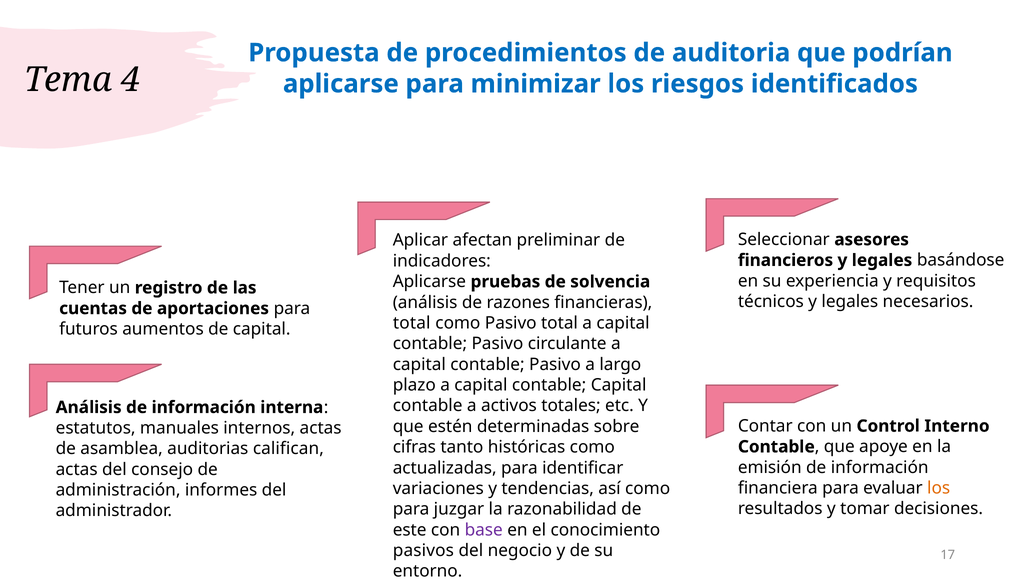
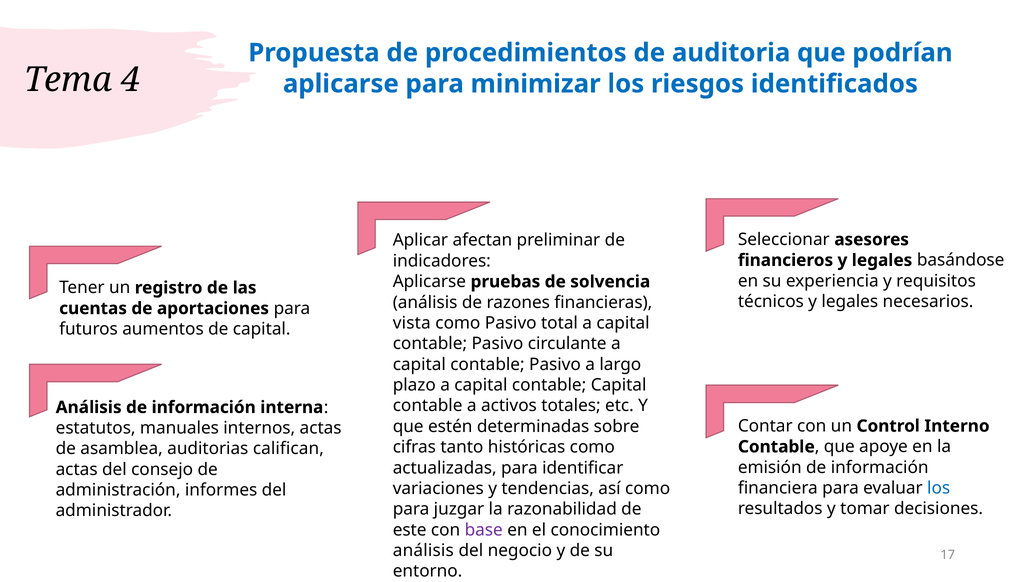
total at (412, 323): total -> vista
los at (939, 488) colour: orange -> blue
pasivos at (423, 550): pasivos -> análisis
